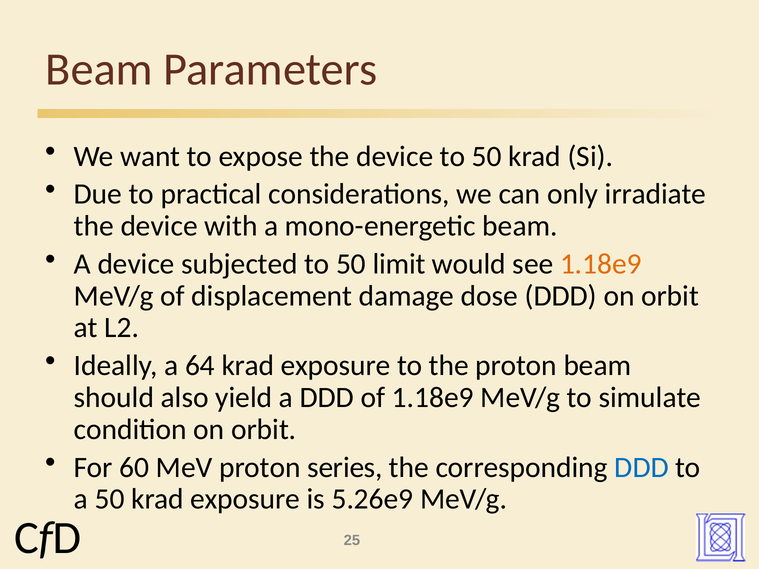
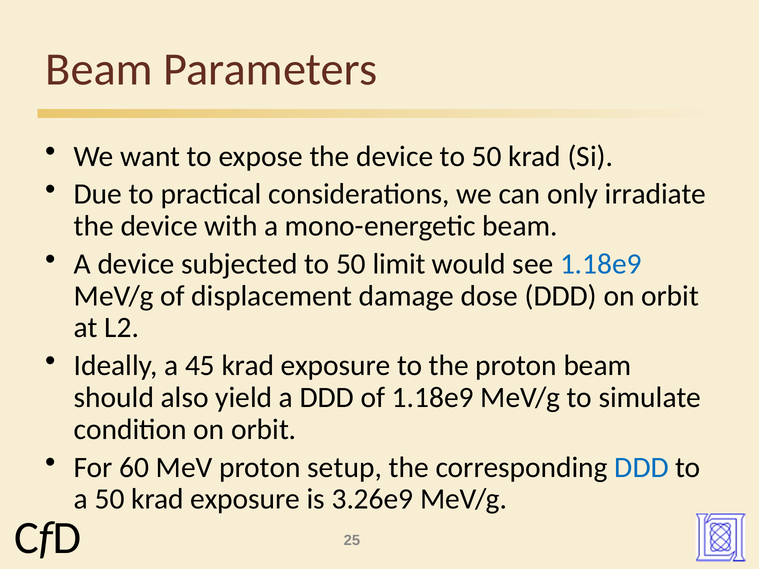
1.18e9 at (601, 264) colour: orange -> blue
64: 64 -> 45
series: series -> setup
5.26e9: 5.26e9 -> 3.26e9
